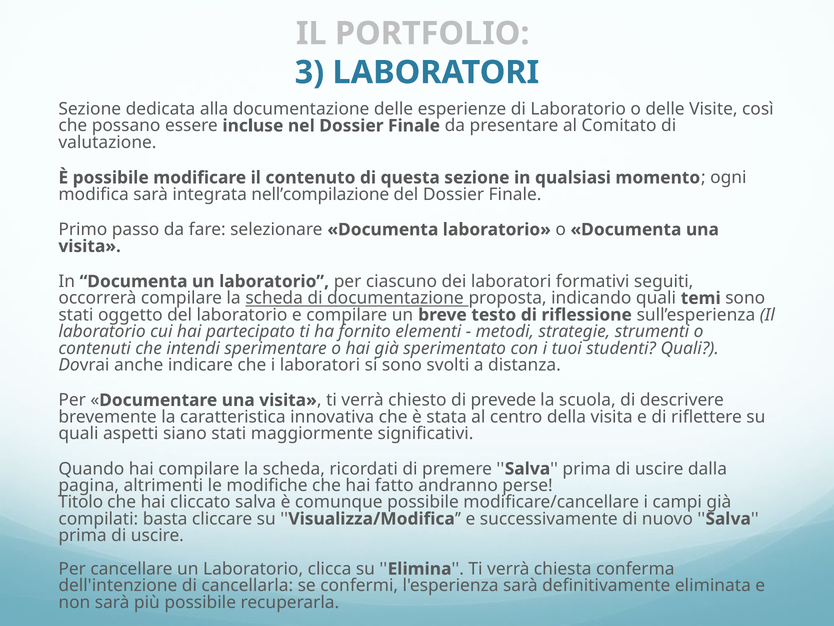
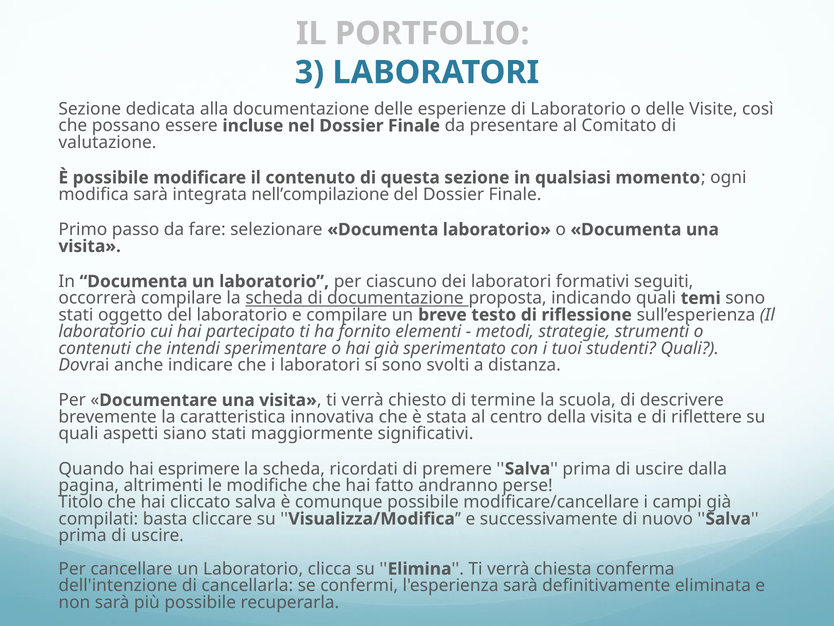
prevede: prevede -> termine
hai compilare: compilare -> esprimere
